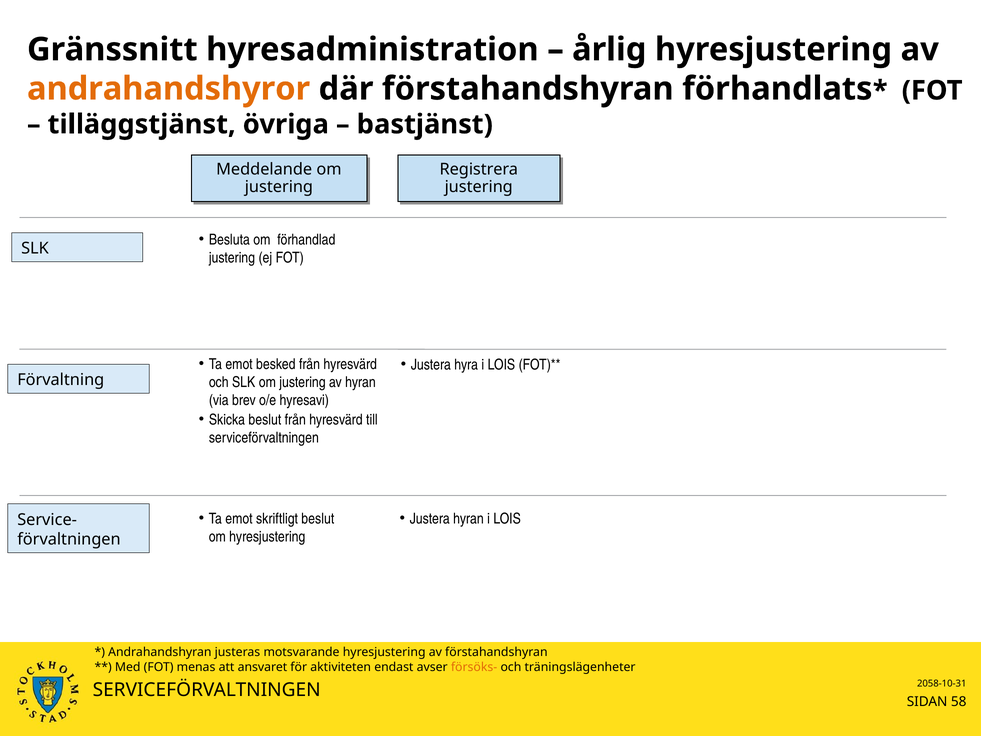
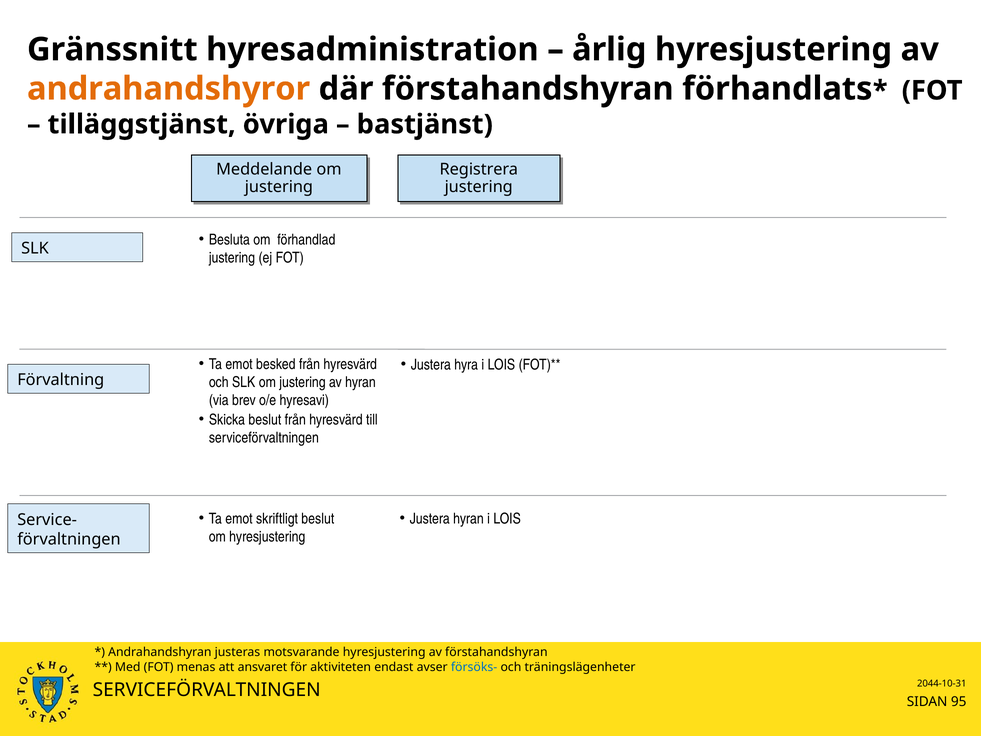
försöks- colour: orange -> blue
2058-10-31: 2058-10-31 -> 2044-10-31
58: 58 -> 95
